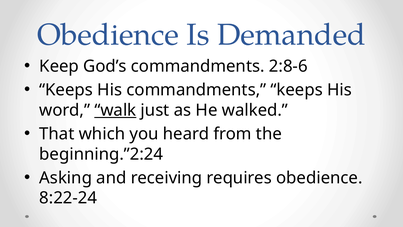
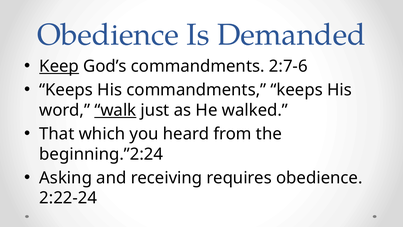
Keep underline: none -> present
2:8-6: 2:8-6 -> 2:7-6
8:22-24: 8:22-24 -> 2:22-24
